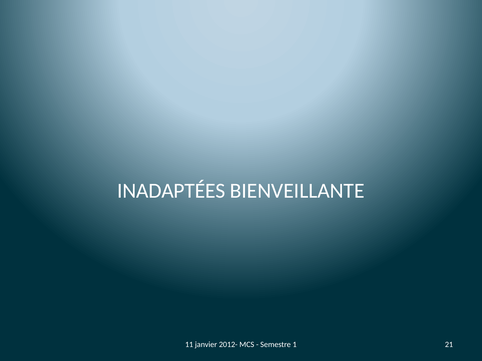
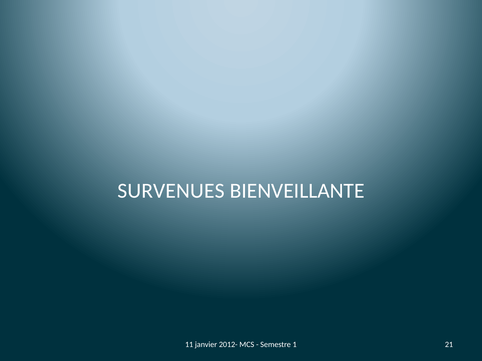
INADAPTÉES: INADAPTÉES -> SURVENUES
